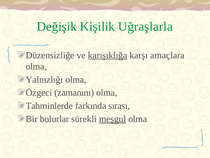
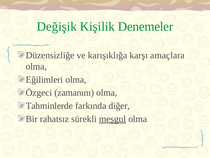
Uğraşlarla: Uğraşlarla -> Denemeler
karışıklığa underline: present -> none
Yalnızlığı: Yalnızlığı -> Eğilimleri
sırası: sırası -> diğer
bulurlar: bulurlar -> rahatsız
